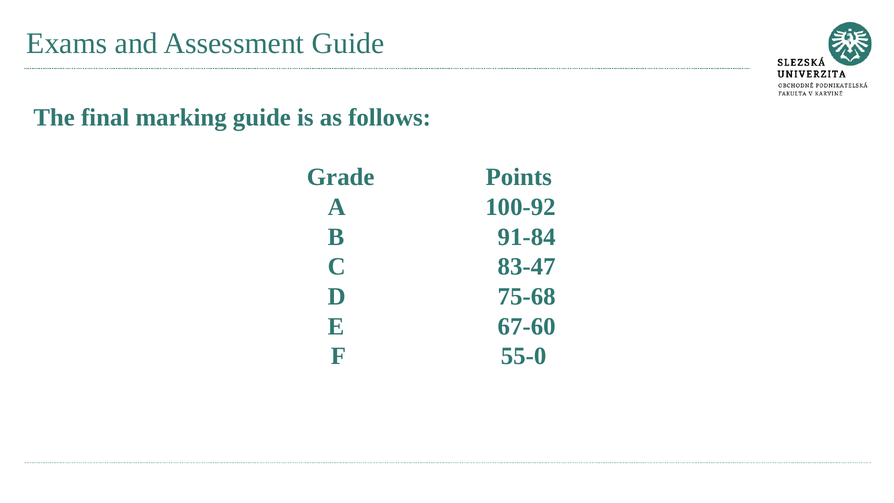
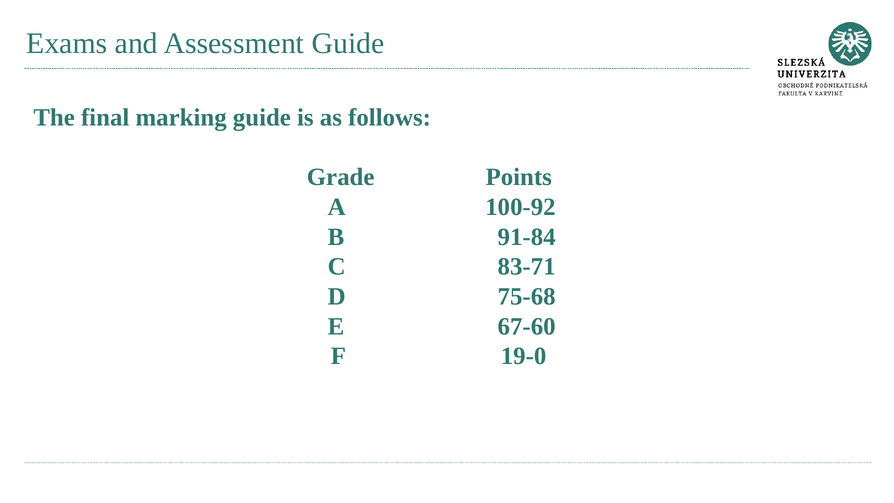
83-47: 83-47 -> 83-71
55-0: 55-0 -> 19-0
